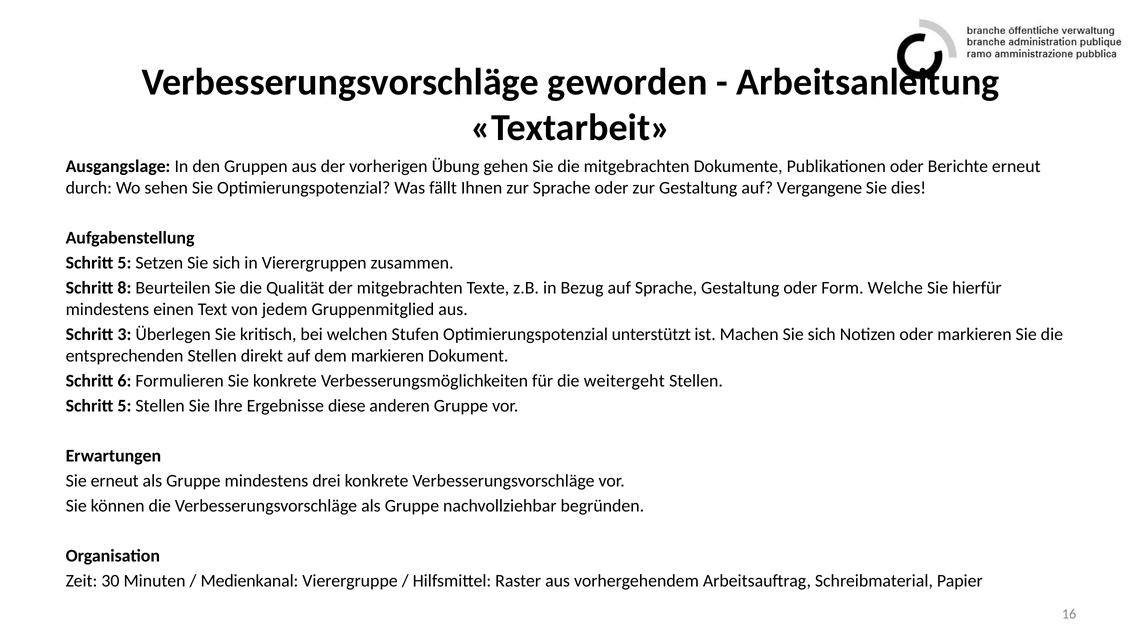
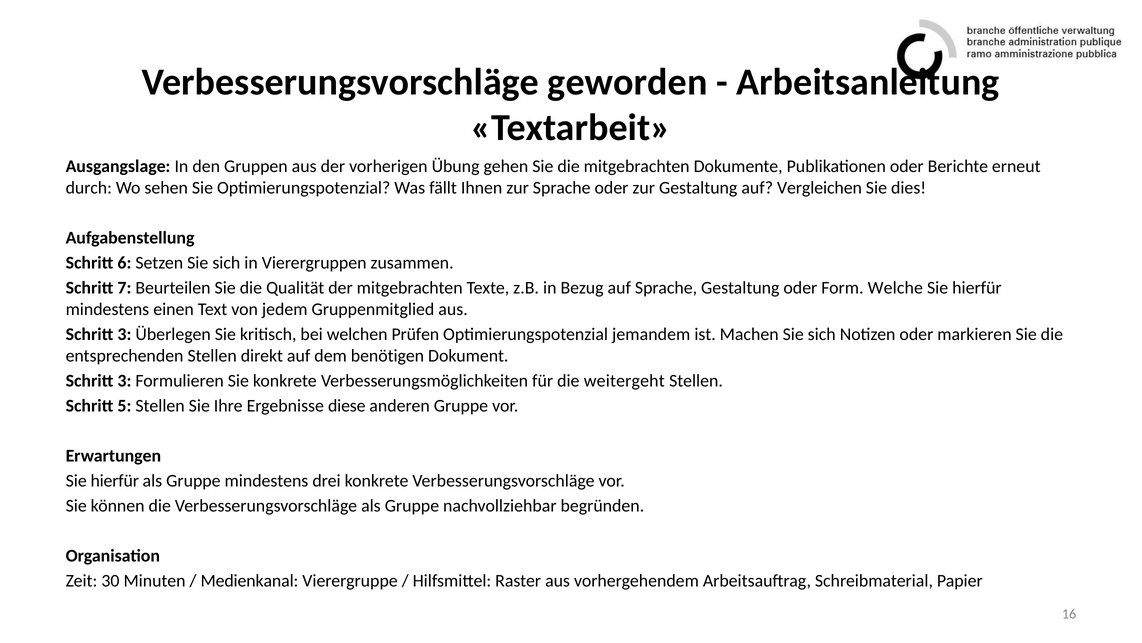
Vergangene: Vergangene -> Vergleichen
5 at (124, 262): 5 -> 6
8: 8 -> 7
Stufen: Stufen -> Prüfen
unterstützt: unterstützt -> jemandem
dem markieren: markieren -> benötigen
6 at (124, 380): 6 -> 3
erneut at (115, 480): erneut -> hierfür
